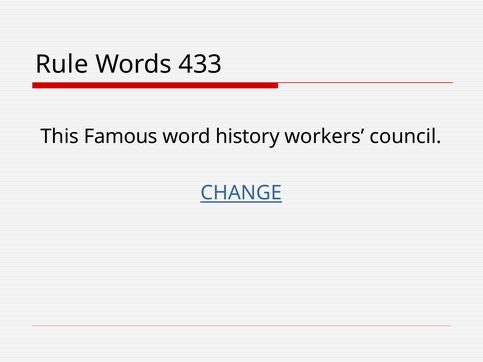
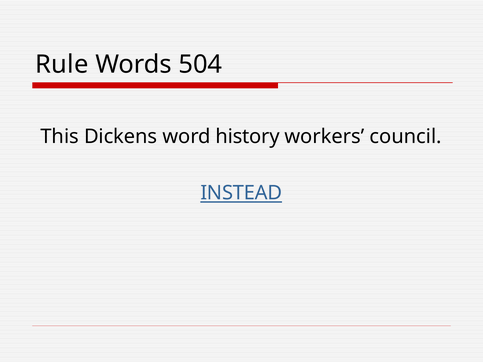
433: 433 -> 504
Famous: Famous -> Dickens
CHANGE: CHANGE -> INSTEAD
